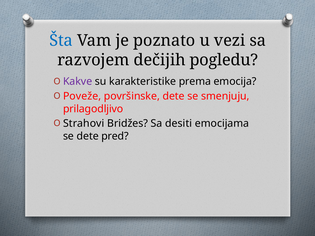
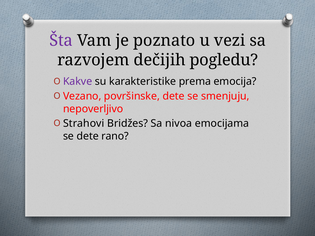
Šta colour: blue -> purple
Poveže: Poveže -> Vezano
prilagodljivo: prilagodljivo -> nepoverljivo
desiti: desiti -> nivoa
pred: pred -> rano
